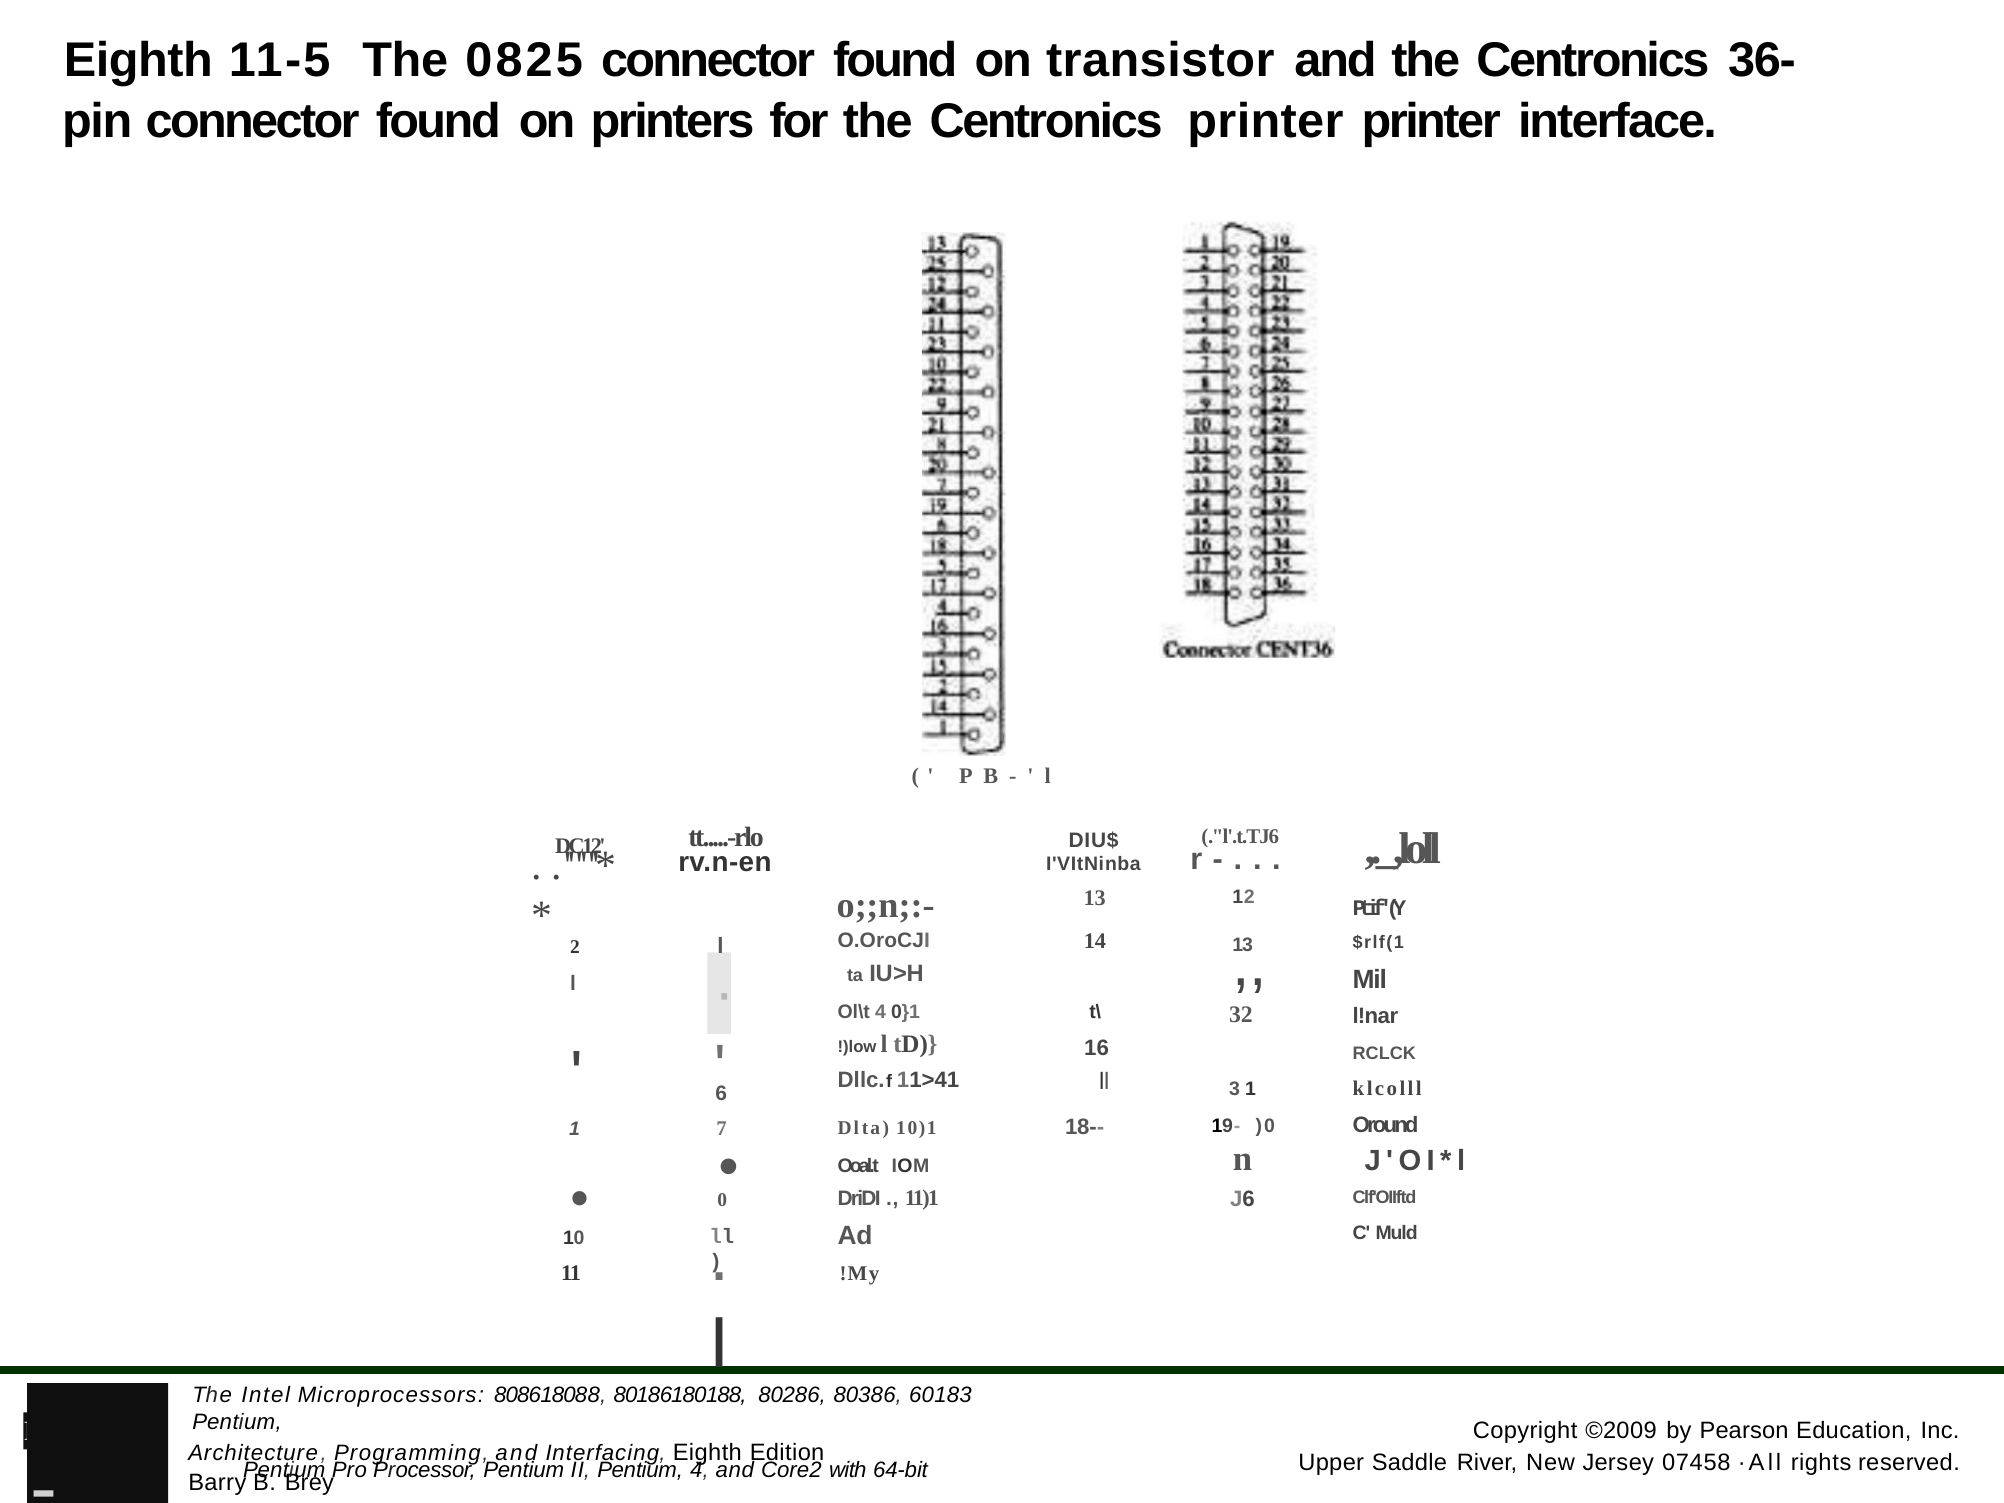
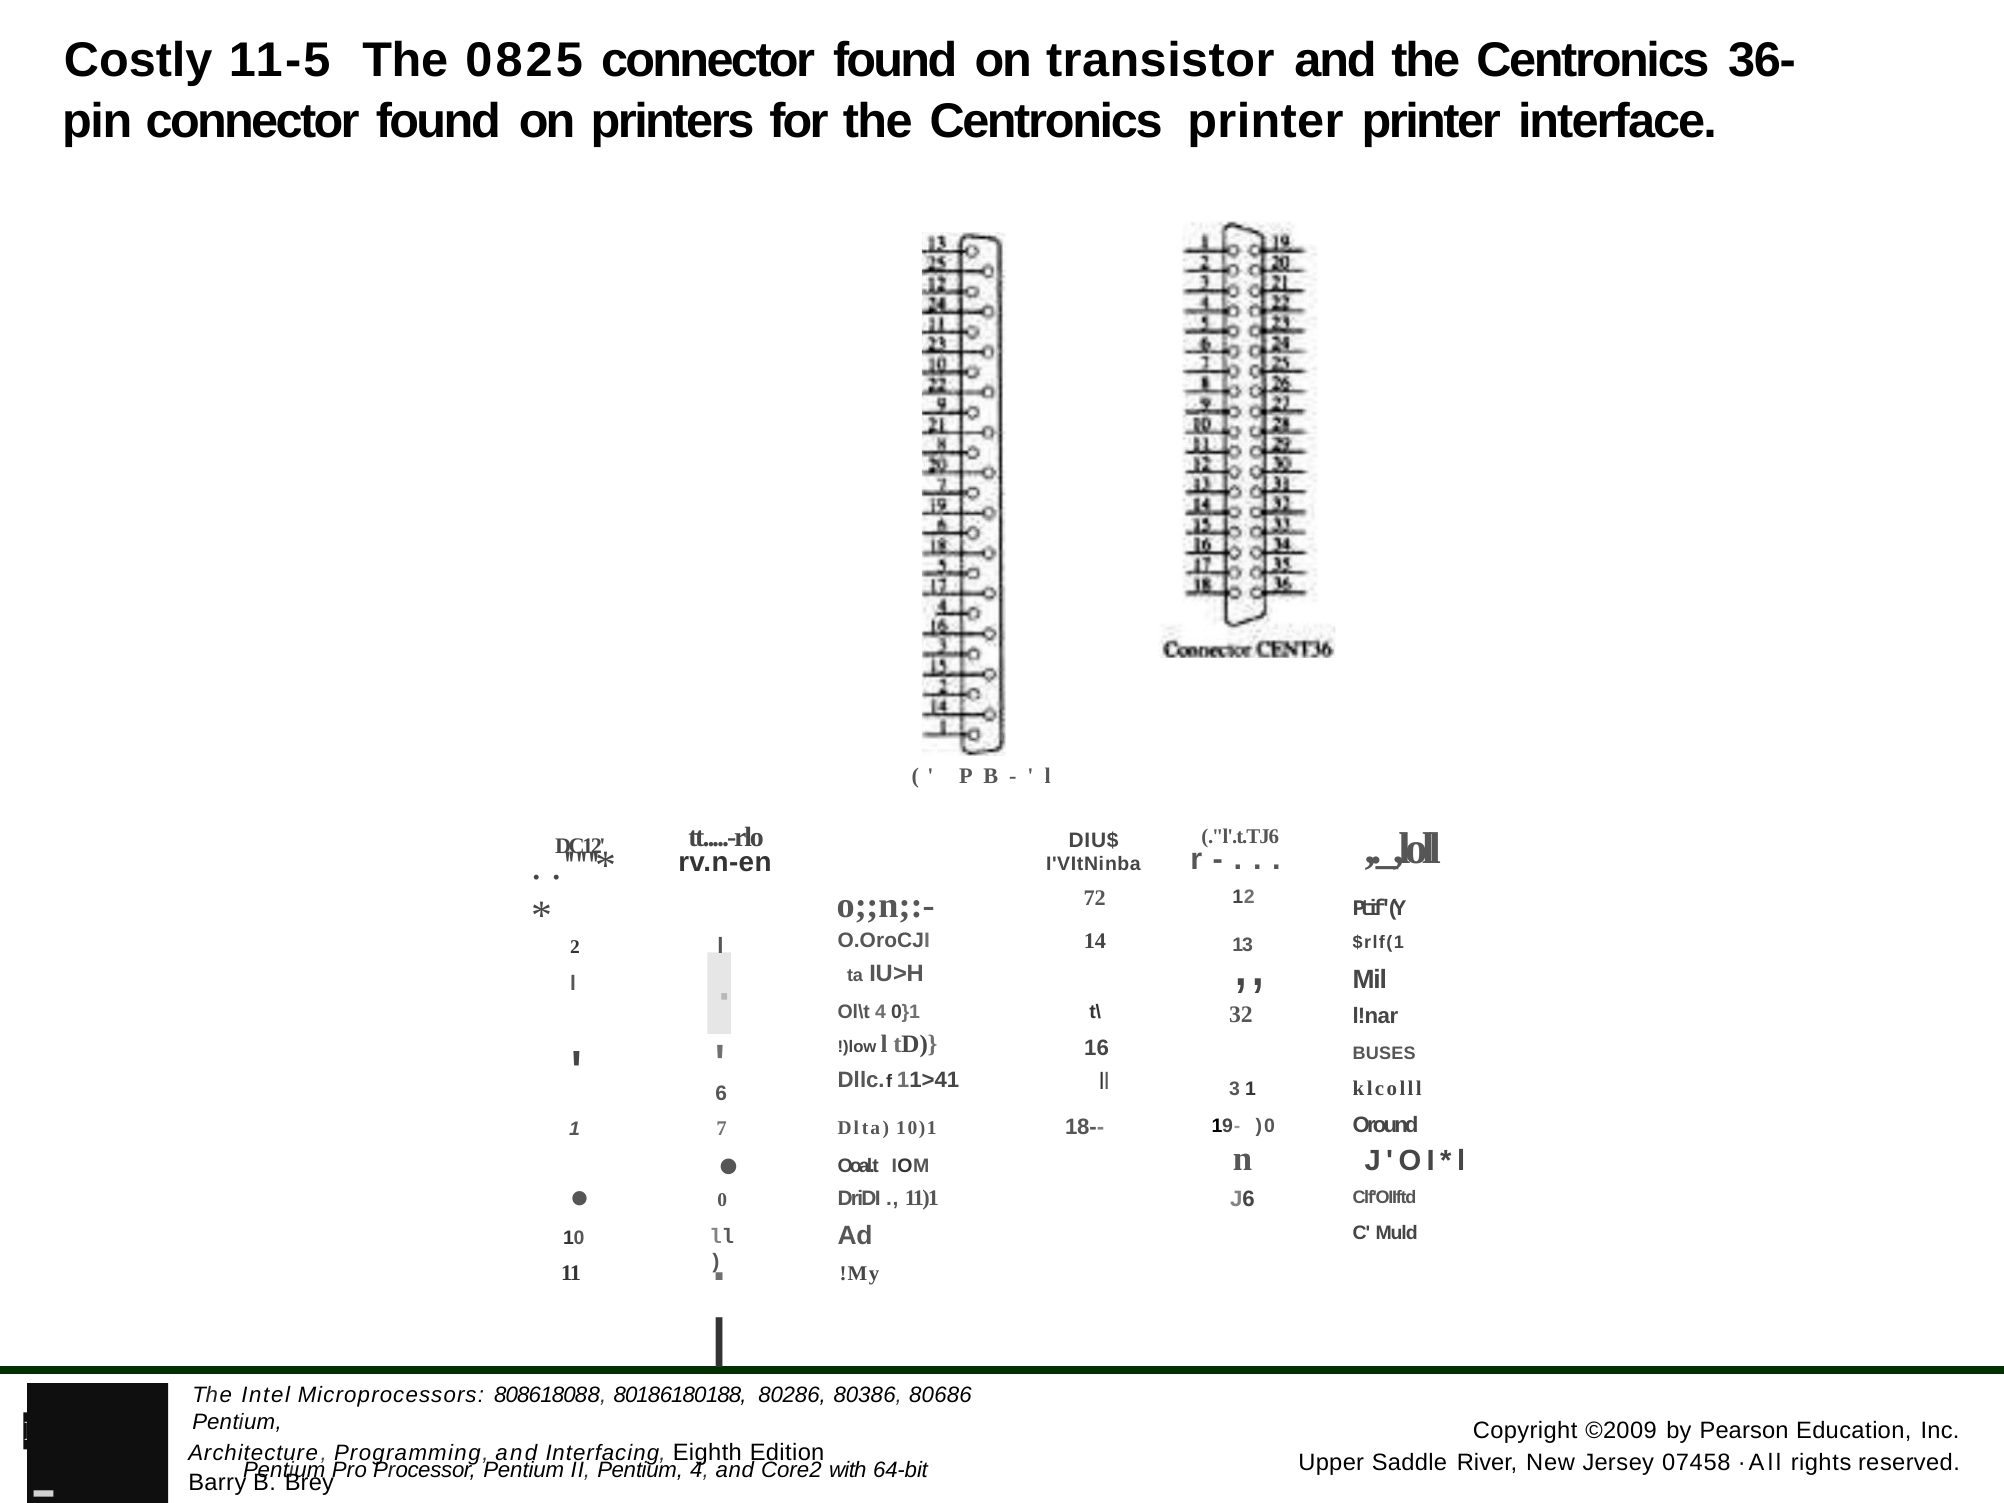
Eighth at (138, 61): Eighth -> Costly
o;;n;:- 13: 13 -> 72
RCLCK: RCLCK -> BUSES
60183: 60183 -> 80686
